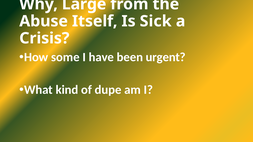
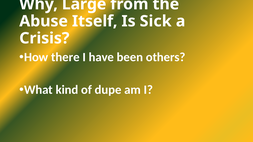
some: some -> there
urgent: urgent -> others
